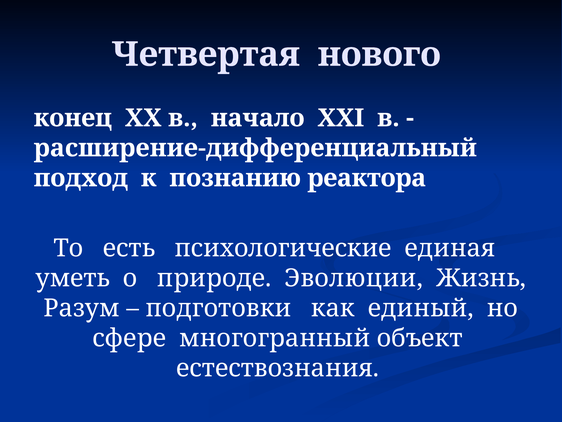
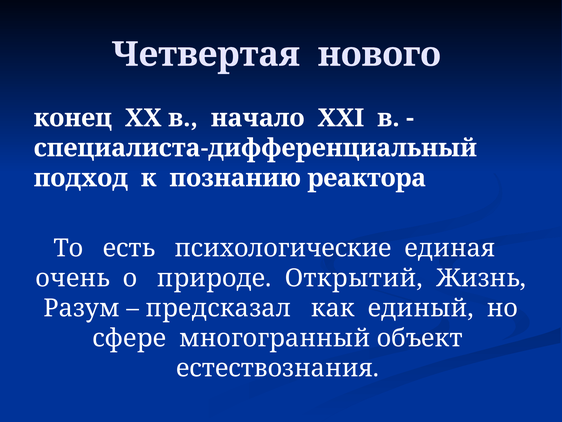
расширение-дифференциальный: расширение-дифференциальный -> специалиста-дифференциальный
уметь: уметь -> очень
Эволюции: Эволюции -> Открытий
подготовки: подготовки -> предсказал
